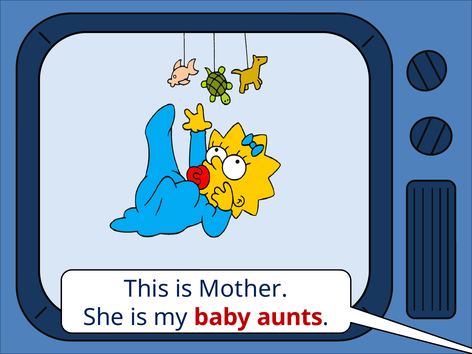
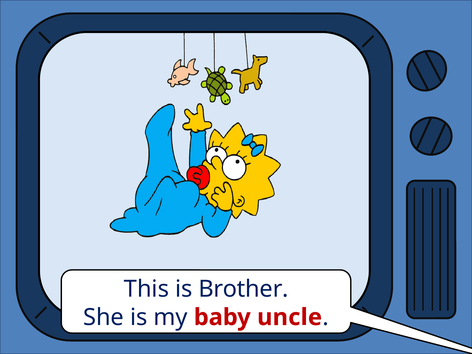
Mother: Mother -> Brother
aunts: aunts -> uncle
